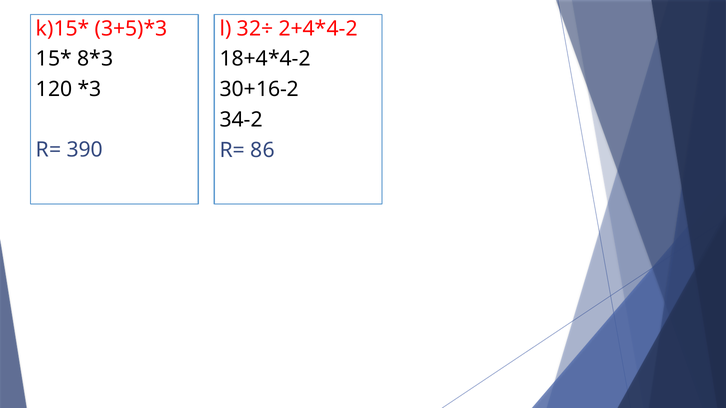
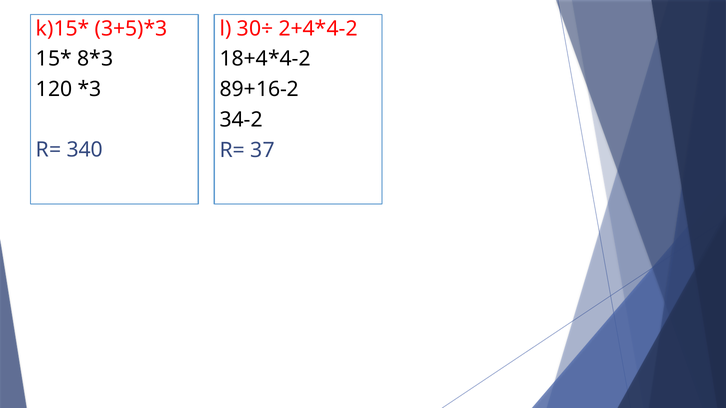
32÷: 32÷ -> 30÷
30+16-2: 30+16-2 -> 89+16-2
390: 390 -> 340
86: 86 -> 37
